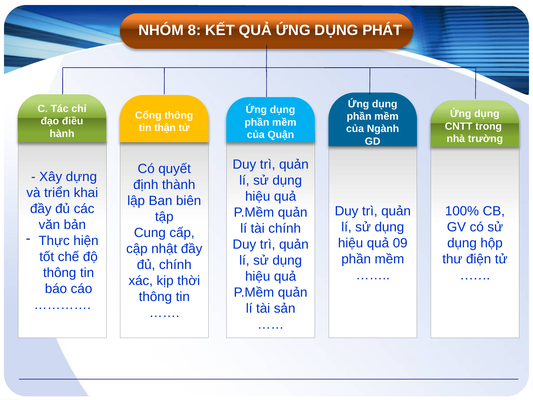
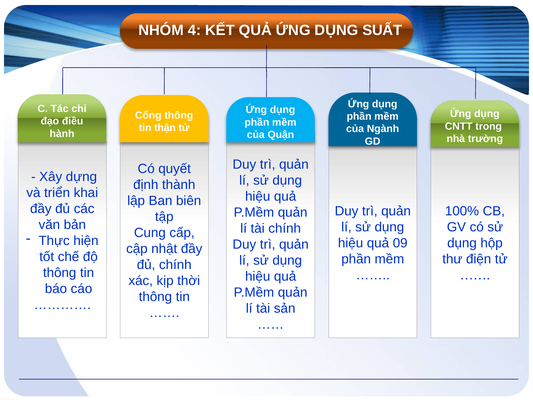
8: 8 -> 4
PHÁT: PHÁT -> SUẤT
